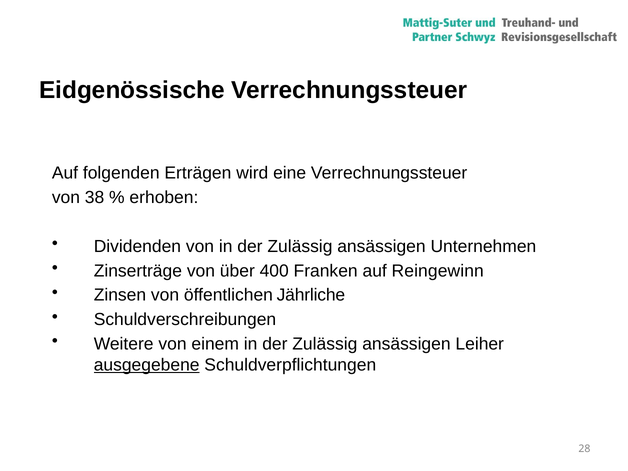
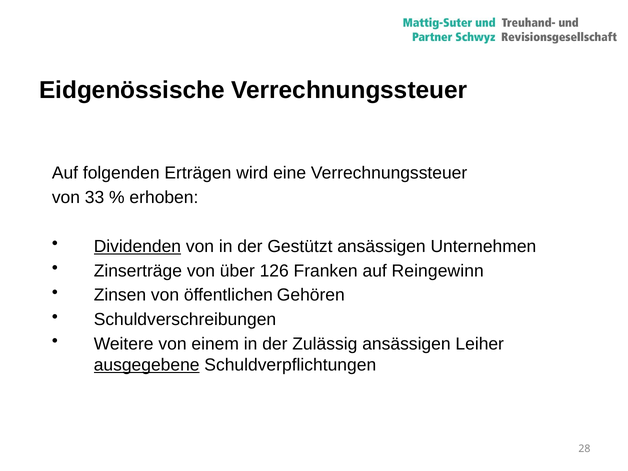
38: 38 -> 33
Dividenden underline: none -> present
von in der Zulässig: Zulässig -> Gestützt
400: 400 -> 126
Jährliche: Jährliche -> Gehören
